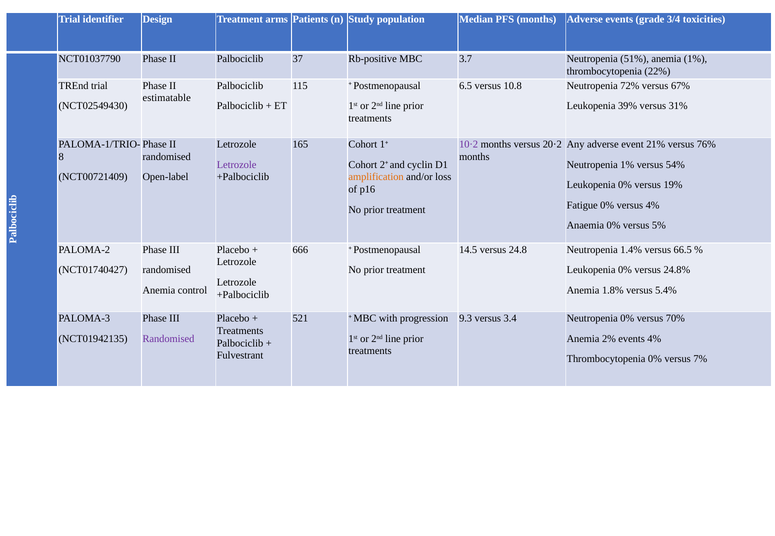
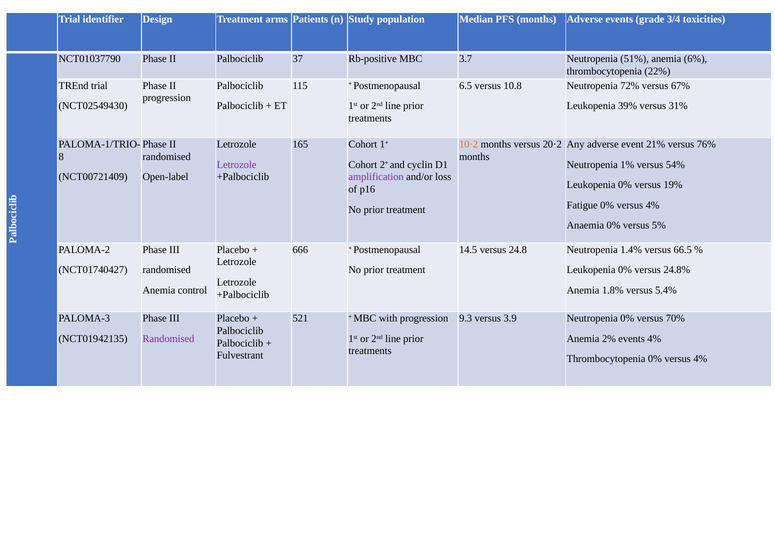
anemia 1%: 1% -> 6%
estimatable at (167, 98): estimatable -> progression
10·2 colour: purple -> orange
amplification colour: orange -> purple
3.4: 3.4 -> 3.9
Treatments at (240, 331): Treatments -> Palbociclib
Thrombocytopenia 0% versus 7%: 7% -> 4%
